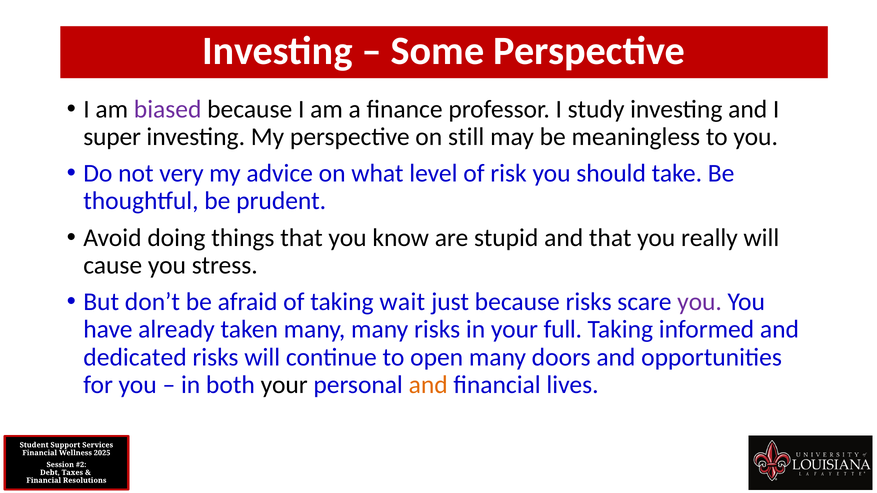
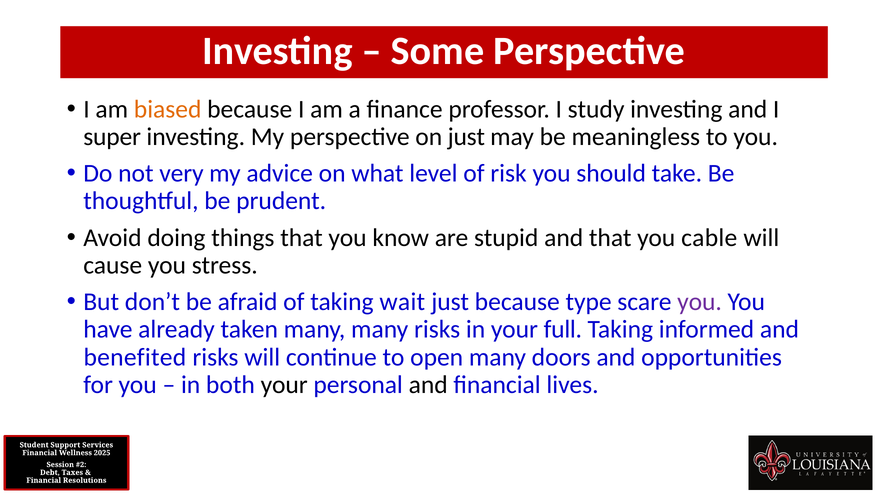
biased colour: purple -> orange
on still: still -> just
really: really -> cable
because risks: risks -> type
dedicated: dedicated -> benefited
and at (428, 385) colour: orange -> black
